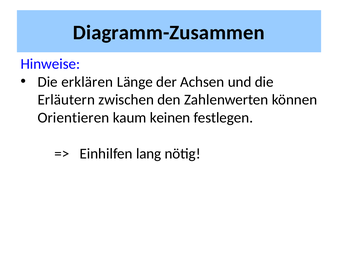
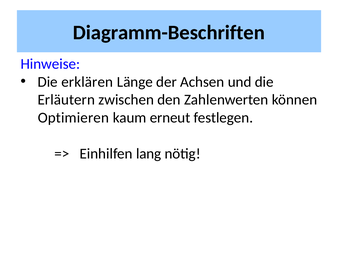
Diagramm-Zusammen: Diagramm-Zusammen -> Diagramm-Beschriften
Orientieren: Orientieren -> Optimieren
keinen: keinen -> erneut
